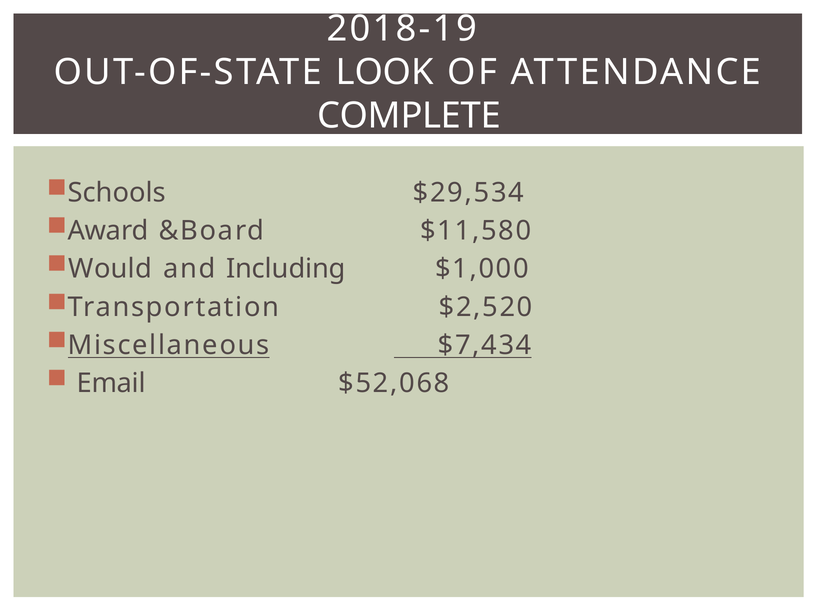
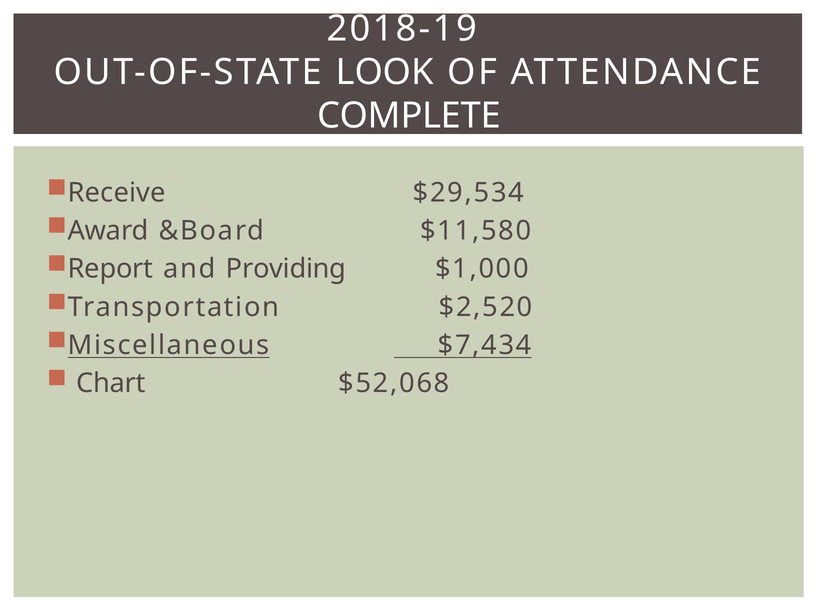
Schools: Schools -> Receive
Would: Would -> Report
Including: Including -> Providing
Email: Email -> Chart
